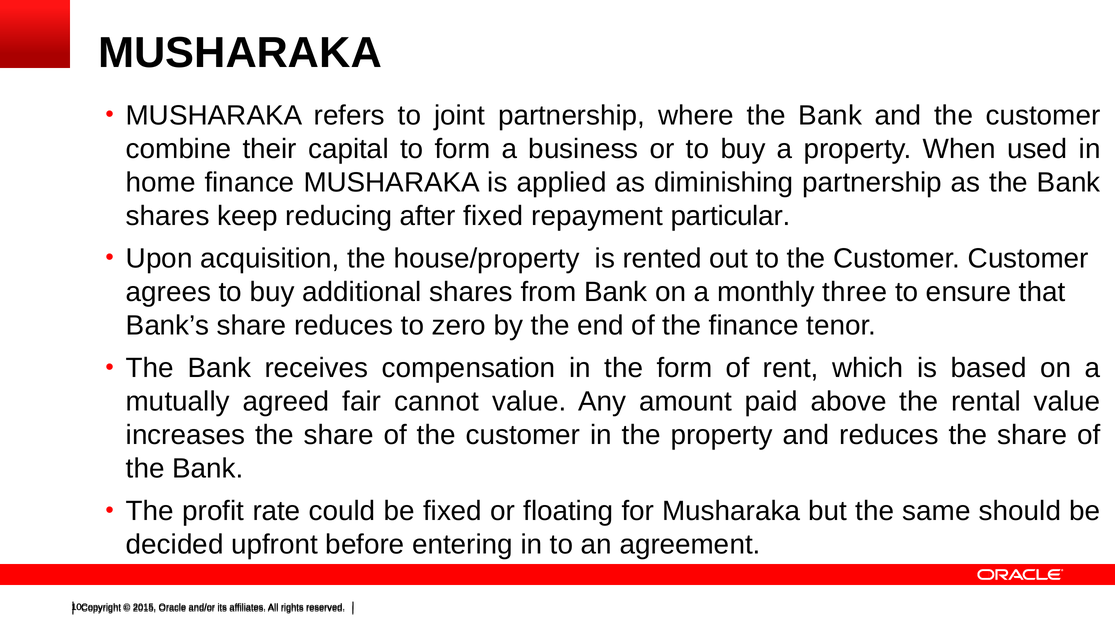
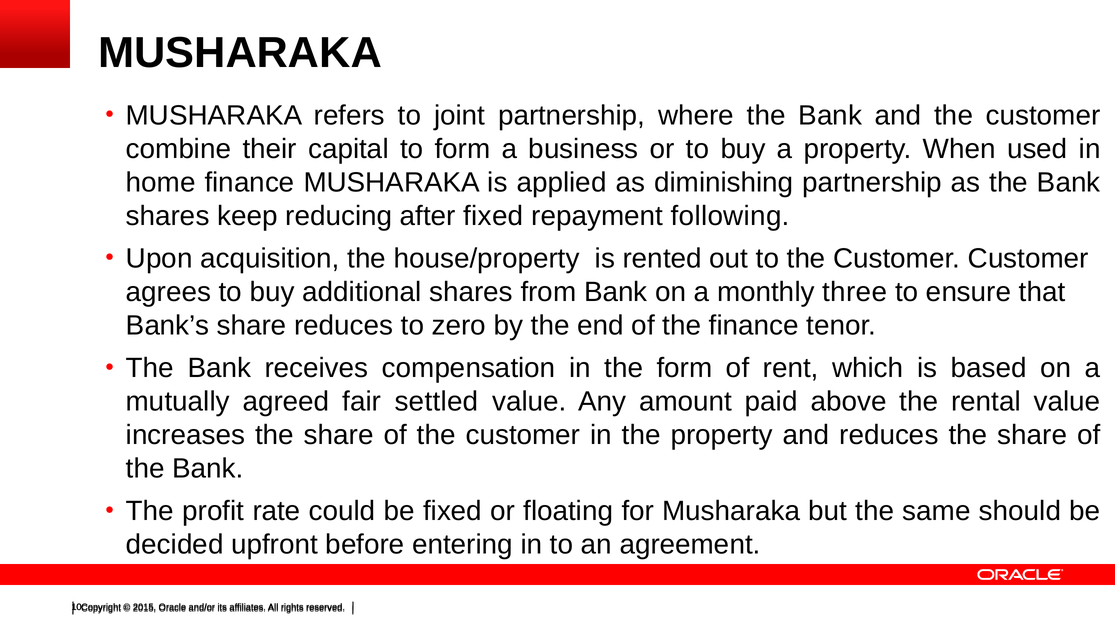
particular: particular -> following
cannot: cannot -> settled
